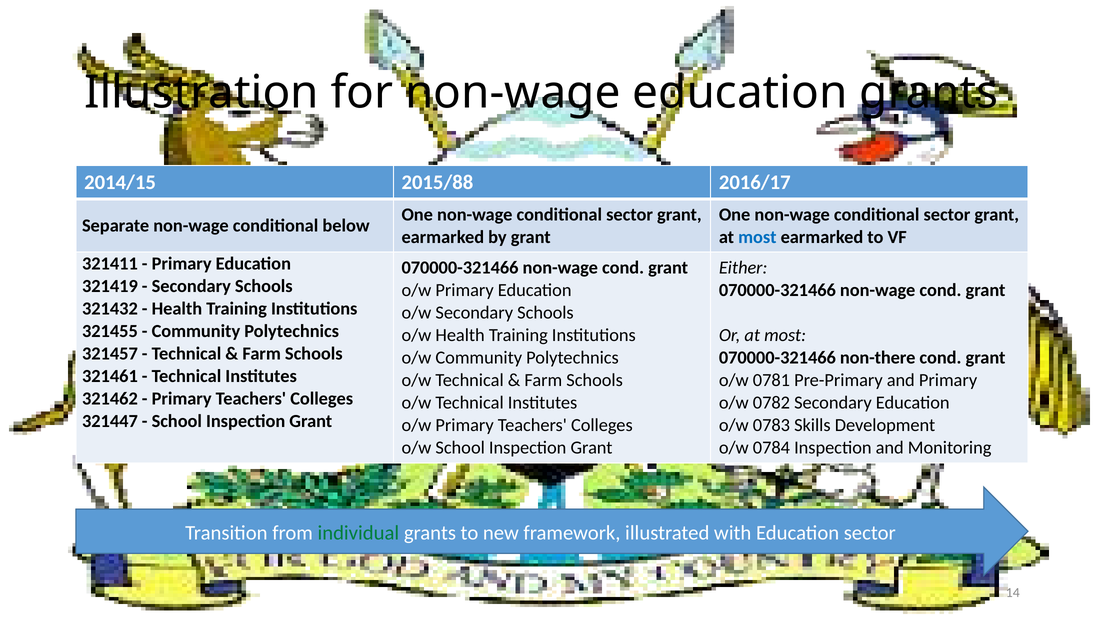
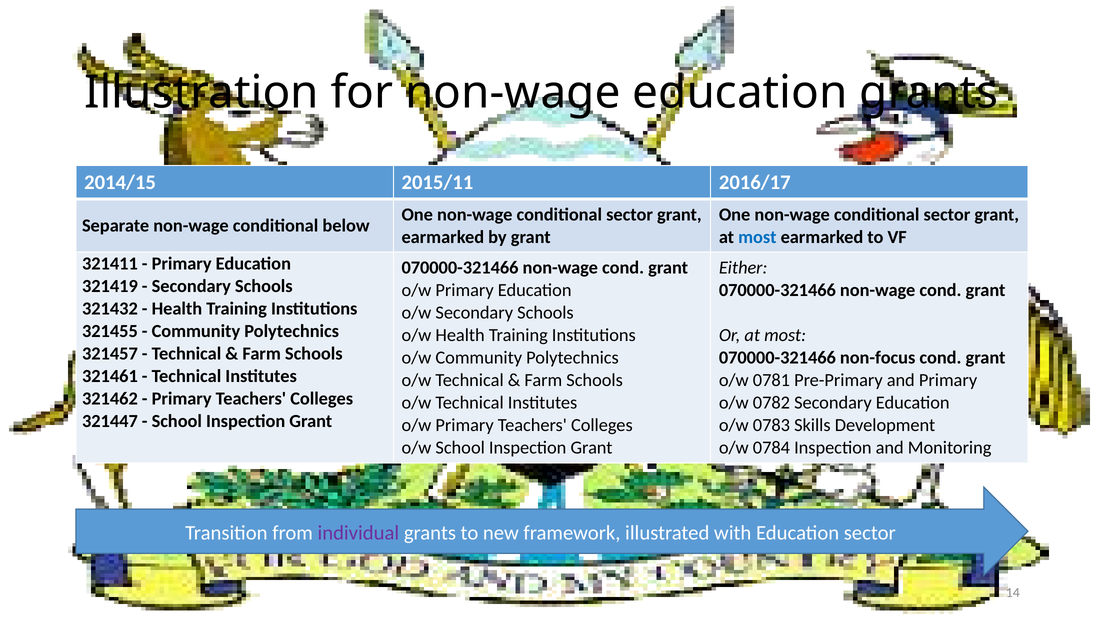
2015/88: 2015/88 -> 2015/11
non-there: non-there -> non-focus
individual colour: green -> purple
